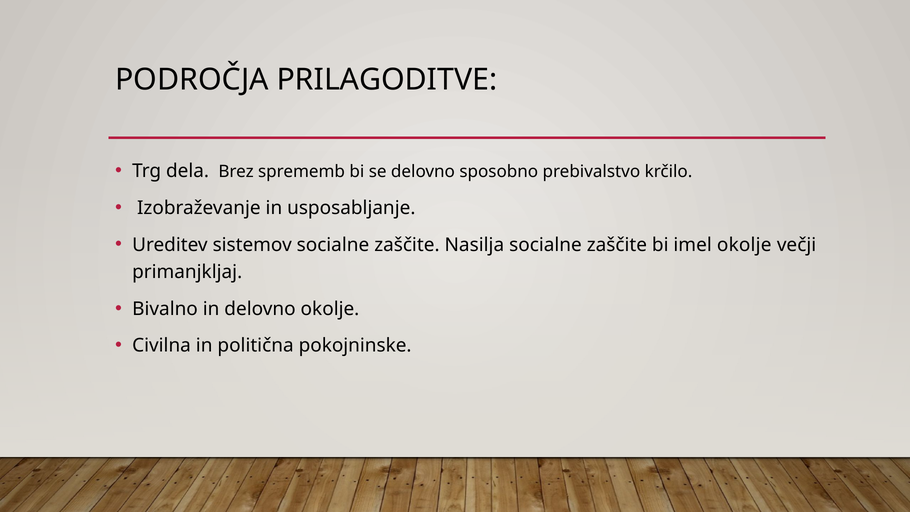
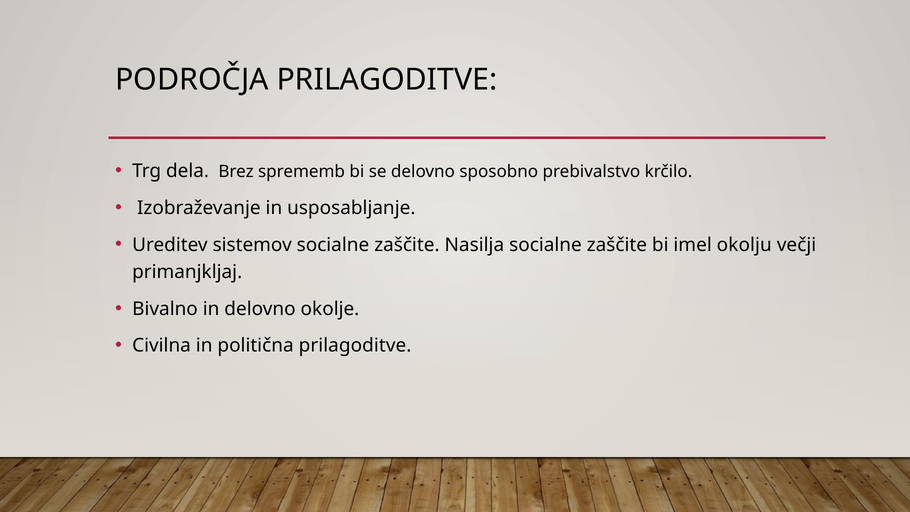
imel okolje: okolje -> okolju
politična pokojninske: pokojninske -> prilagoditve
